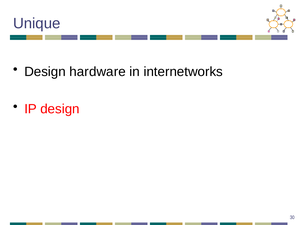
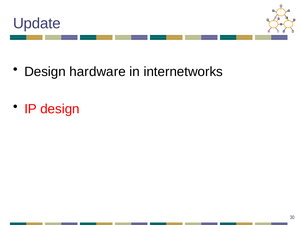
Unique: Unique -> Update
